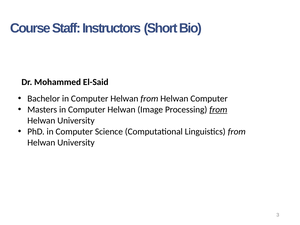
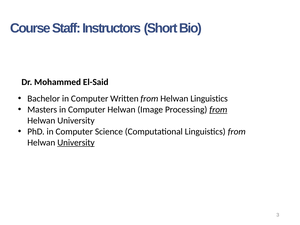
Bachelor in Computer Helwan: Helwan -> Written
Helwan Computer: Computer -> Linguistics
University at (76, 143) underline: none -> present
